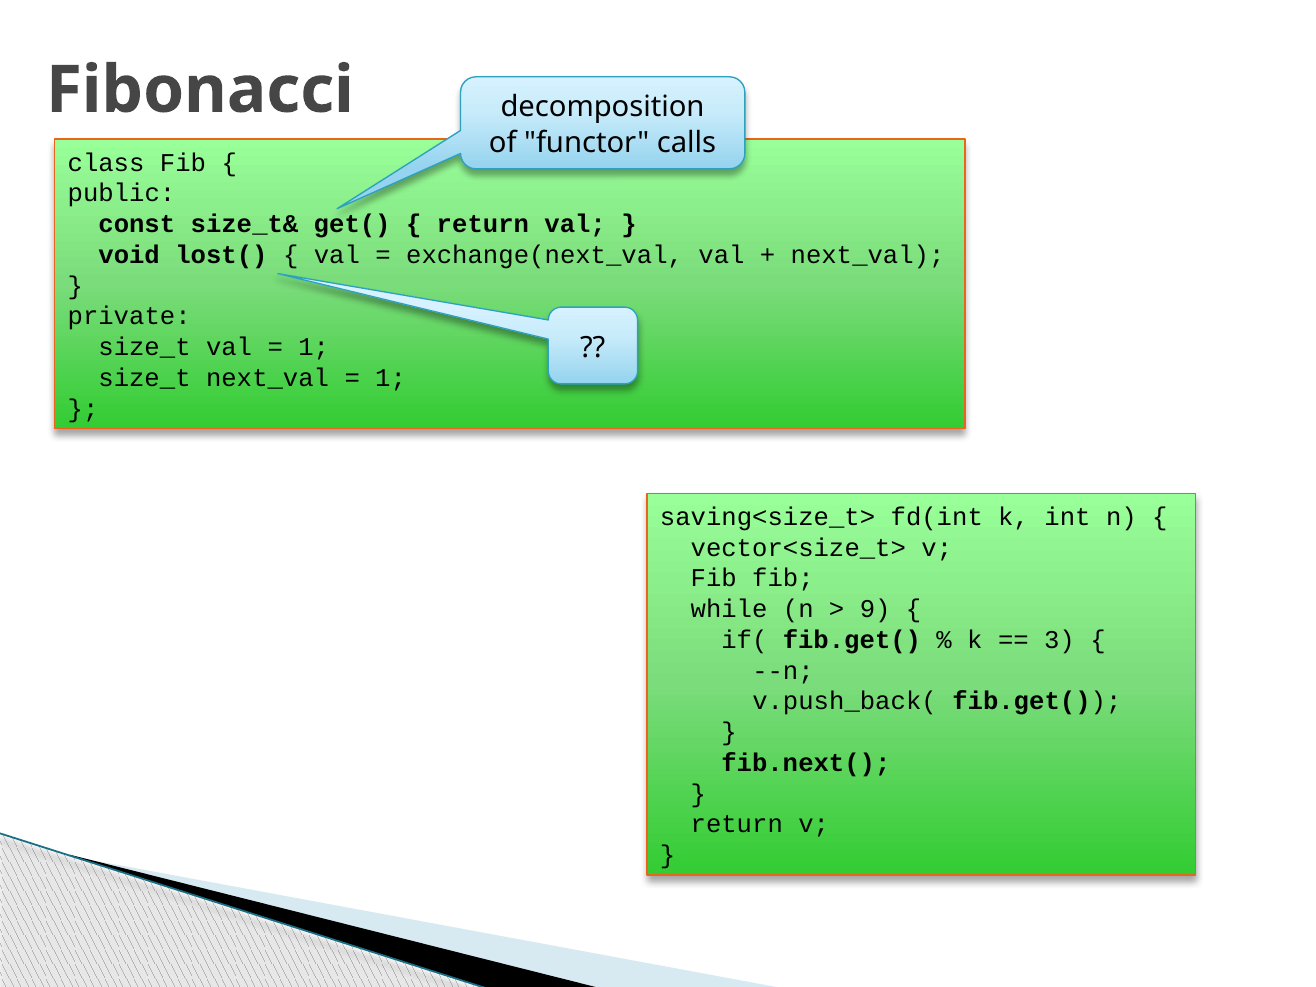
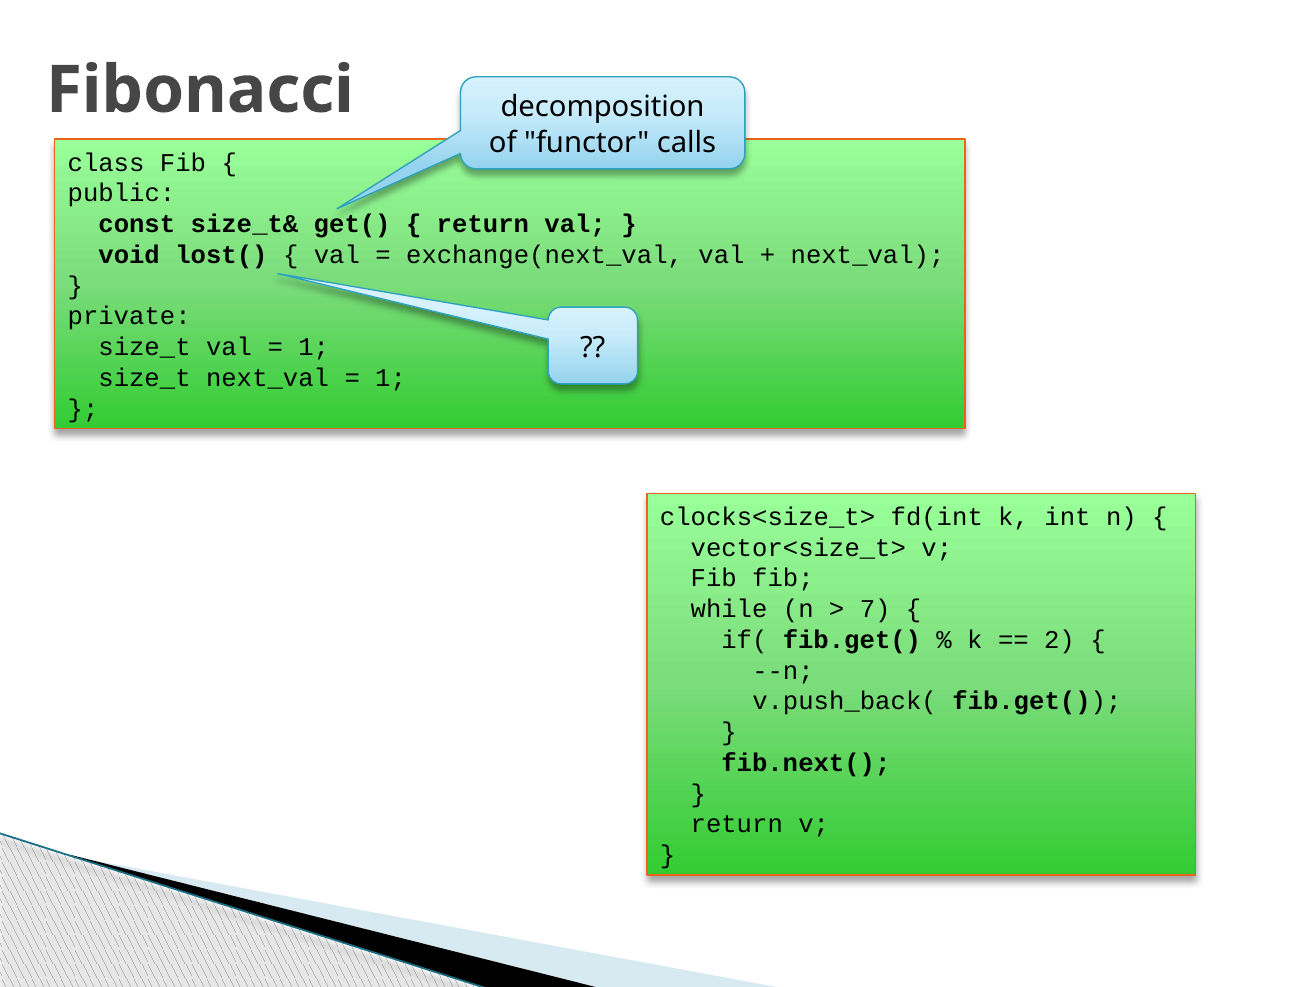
saving<size_t>: saving<size_t> -> clocks<size_t>
9: 9 -> 7
3: 3 -> 2
